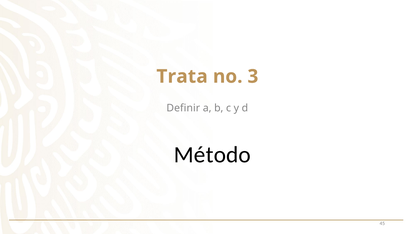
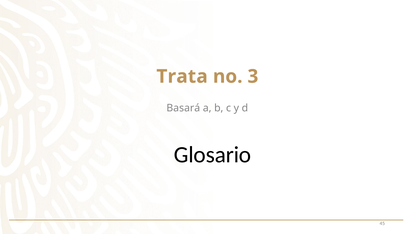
Definir: Definir -> Basará
Método: Método -> Glosario
